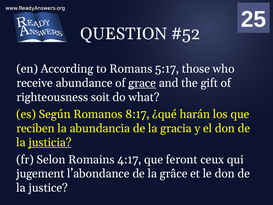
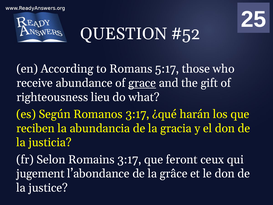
soit: soit -> lieu
Romanos 8:17: 8:17 -> 3:17
justicia underline: present -> none
Romains 4:17: 4:17 -> 3:17
